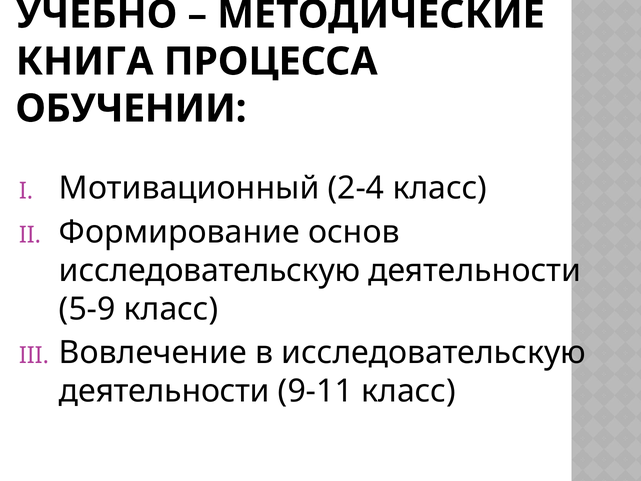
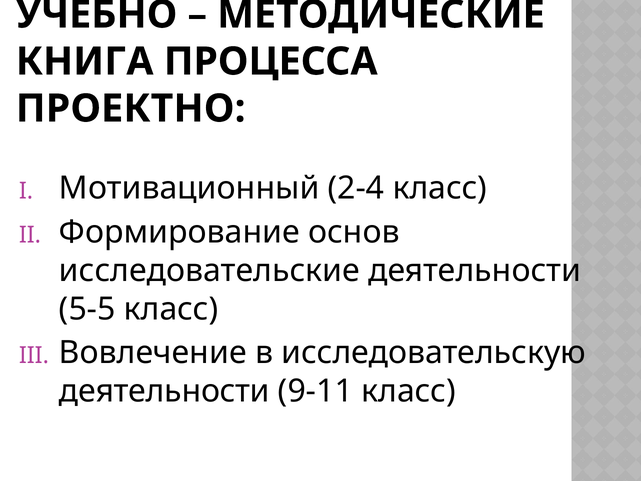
ОБУЧЕНИИ: ОБУЧЕНИИ -> ПРОЕКТНО
исследовательскую at (210, 270): исследовательскую -> исследовательские
5-9: 5-9 -> 5-5
